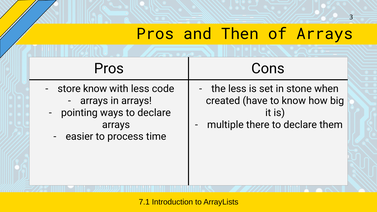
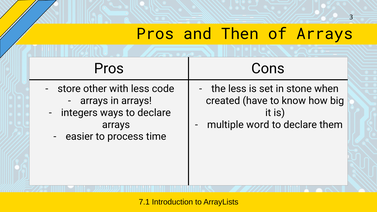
store know: know -> other
pointing: pointing -> integers
there: there -> word
